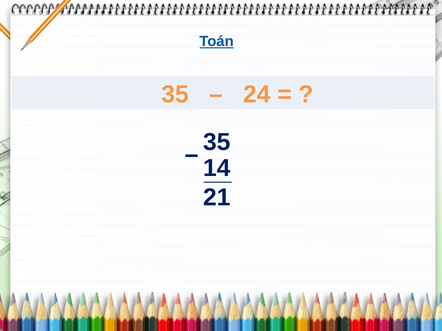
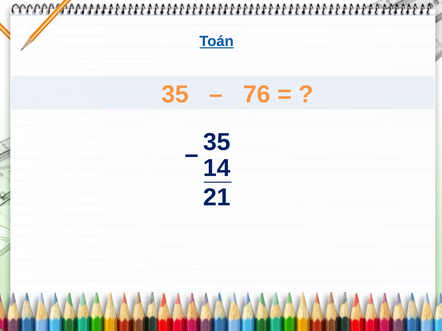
24: 24 -> 76
